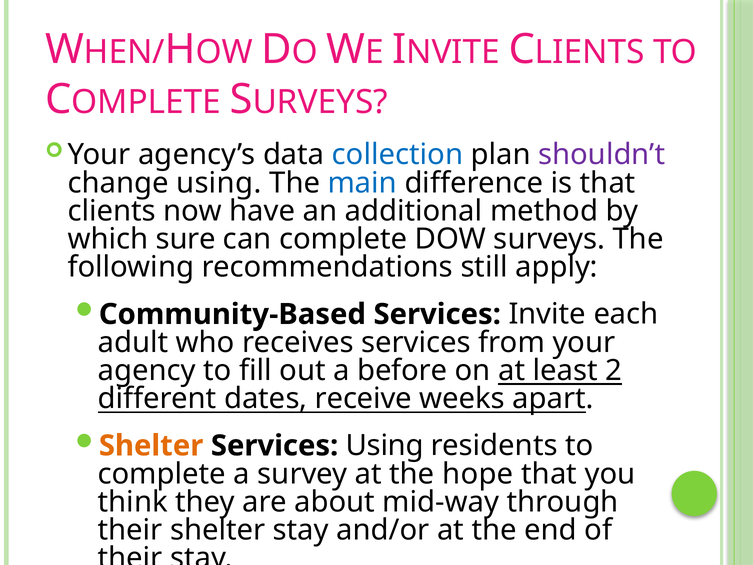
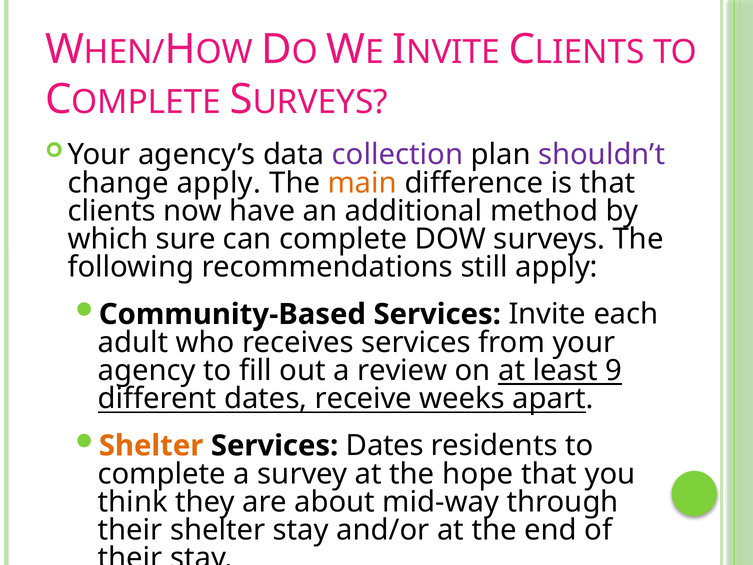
collection colour: blue -> purple
change using: using -> apply
main colour: blue -> orange
before: before -> review
2: 2 -> 9
Services Using: Using -> Dates
